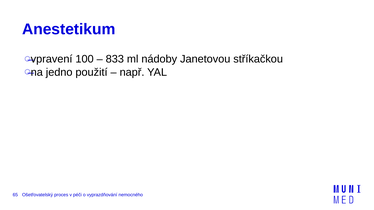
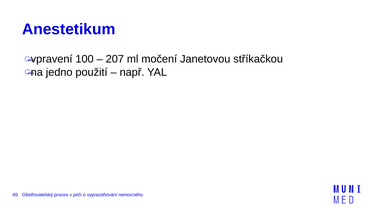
833: 833 -> 207
nádoby: nádoby -> močení
